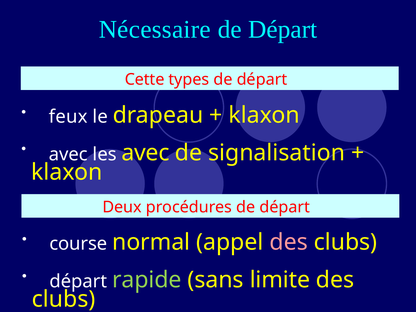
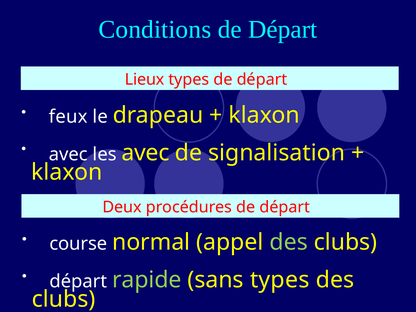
Nécessaire: Nécessaire -> Conditions
Cette: Cette -> Lieux
des at (289, 242) colour: pink -> light green
sans limite: limite -> types
